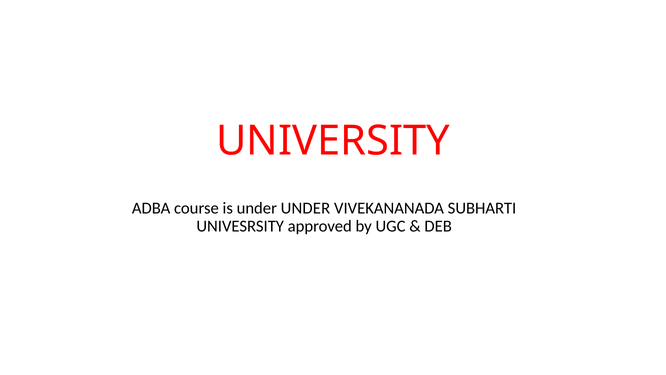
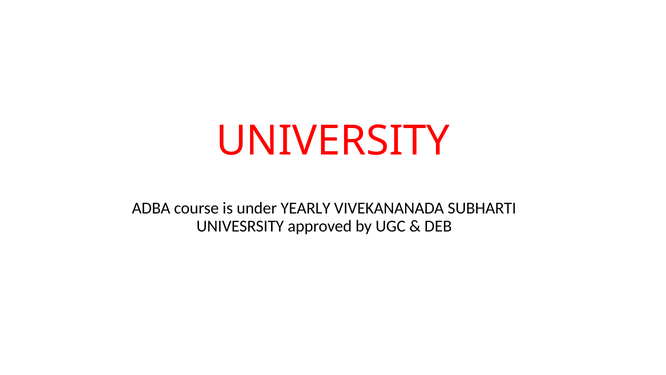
under UNDER: UNDER -> YEARLY
